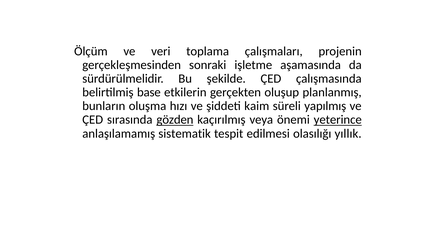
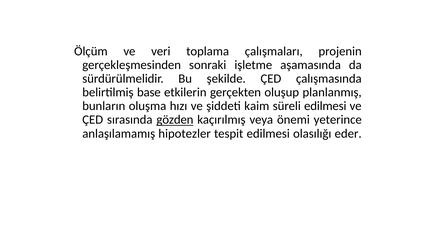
süreli yapılmış: yapılmış -> edilmesi
yeterince underline: present -> none
sistematik: sistematik -> hipotezler
yıllık: yıllık -> eder
